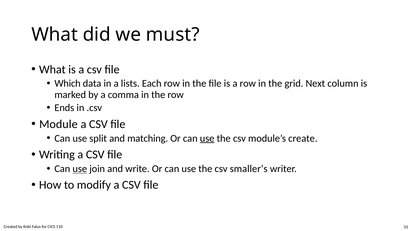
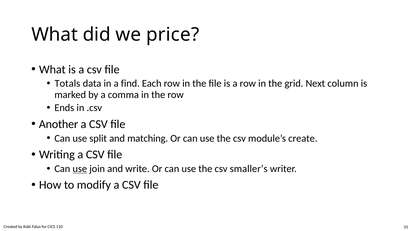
must: must -> price
Which: Which -> Totals
lists: lists -> find
Module: Module -> Another
use at (207, 138) underline: present -> none
